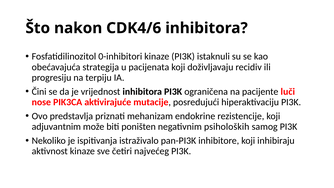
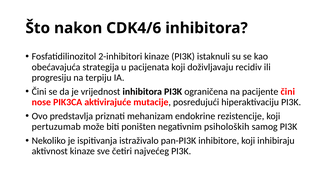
0-inhibitori: 0-inhibitori -> 2-inhibitori
pacijente luči: luči -> čini
adjuvantnim: adjuvantnim -> pertuzumab
